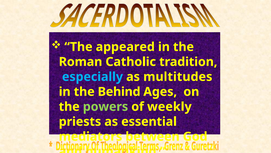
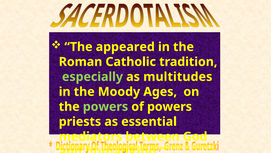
especially colour: light blue -> light green
Behind: Behind -> Moody
of weekly: weekly -> powers
